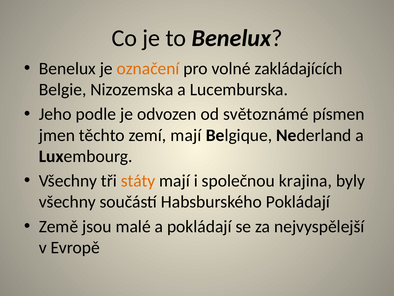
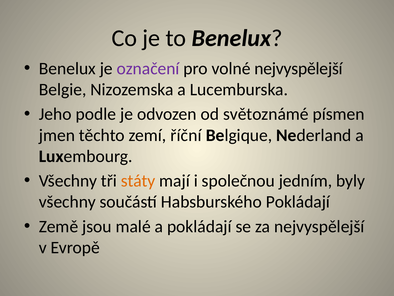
označení colour: orange -> purple
volné zakládajících: zakládajících -> nejvyspělejší
zemí mají: mají -> říční
krajina: krajina -> jedním
